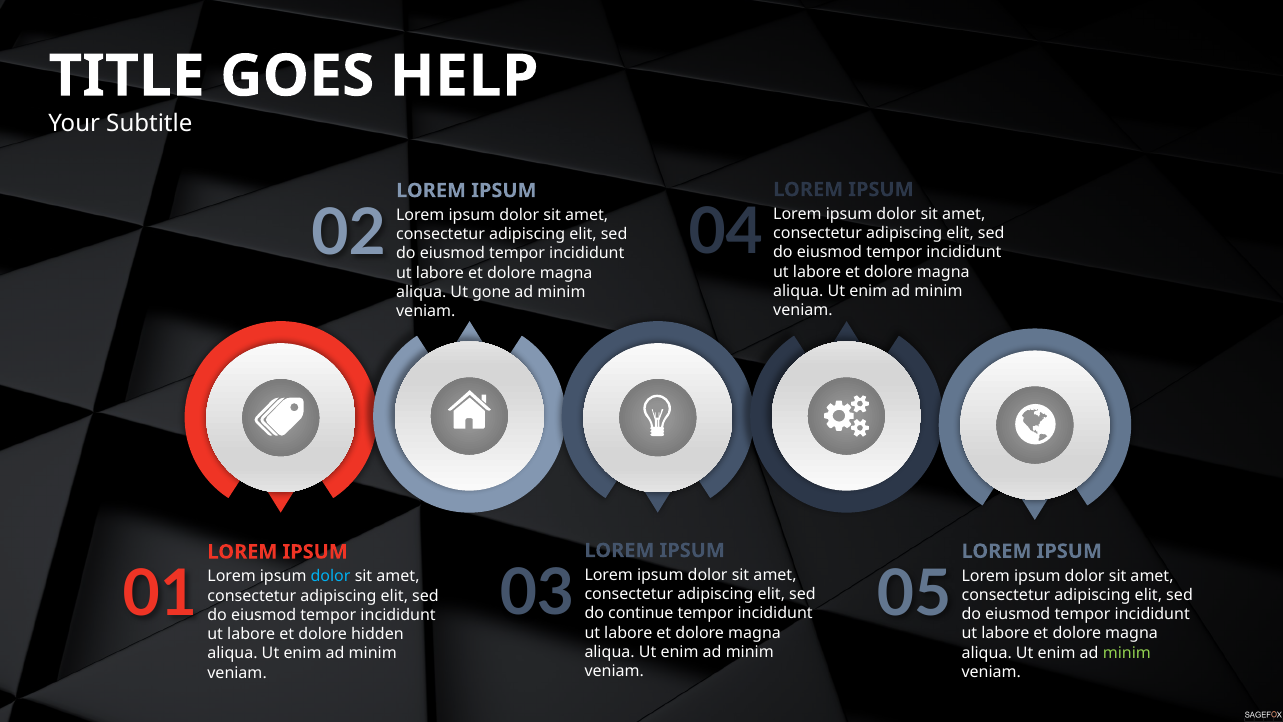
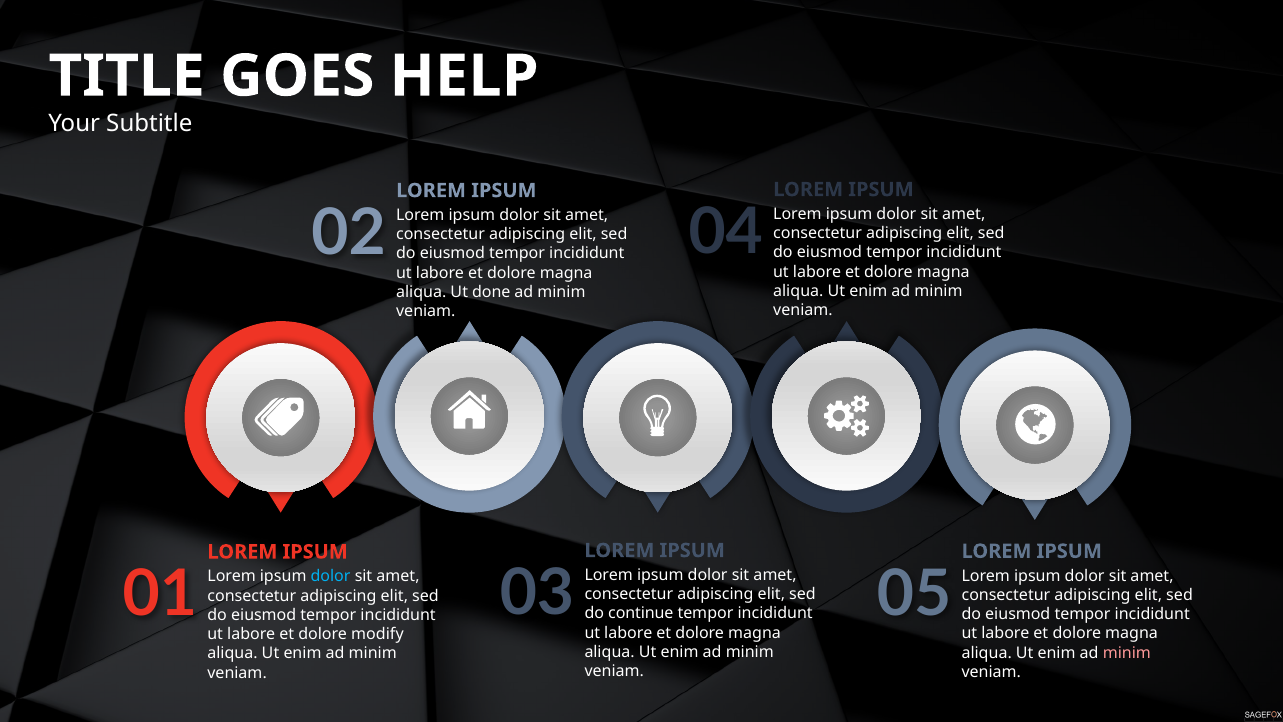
gone: gone -> done
hidden: hidden -> modify
minim at (1127, 653) colour: light green -> pink
